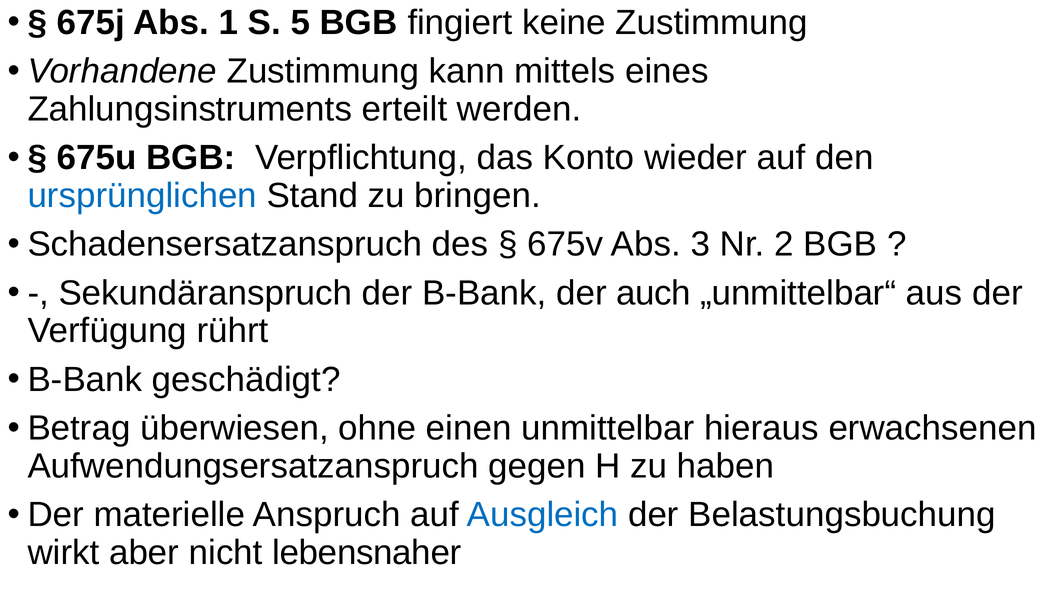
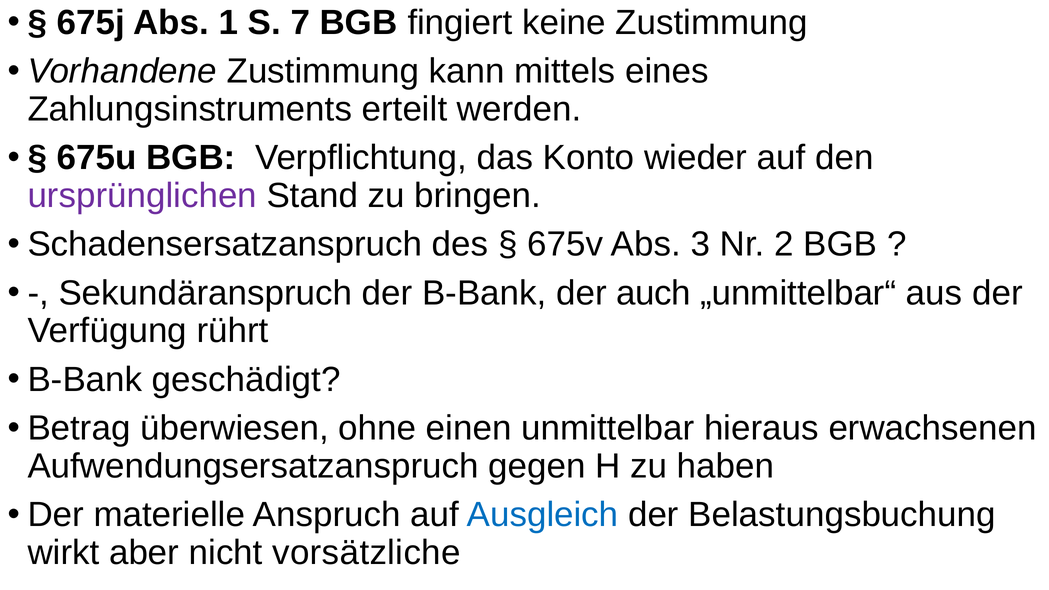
5: 5 -> 7
ursprünglichen colour: blue -> purple
lebensnaher: lebensnaher -> vorsätzliche
